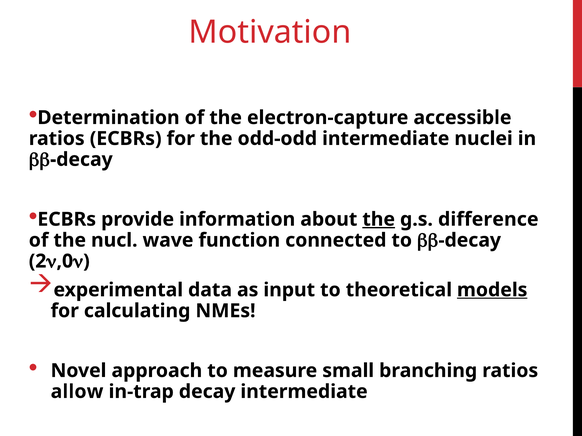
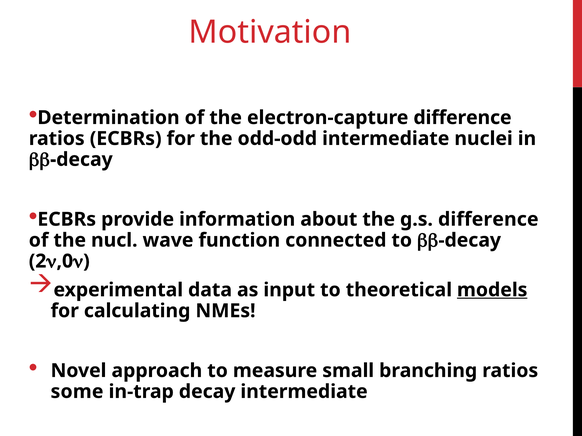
electron-capture accessible: accessible -> difference
the at (379, 220) underline: present -> none
allow: allow -> some
